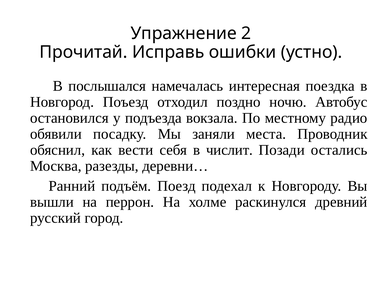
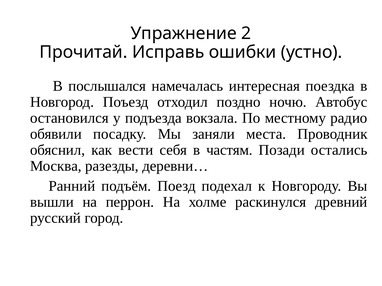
числит: числит -> частям
